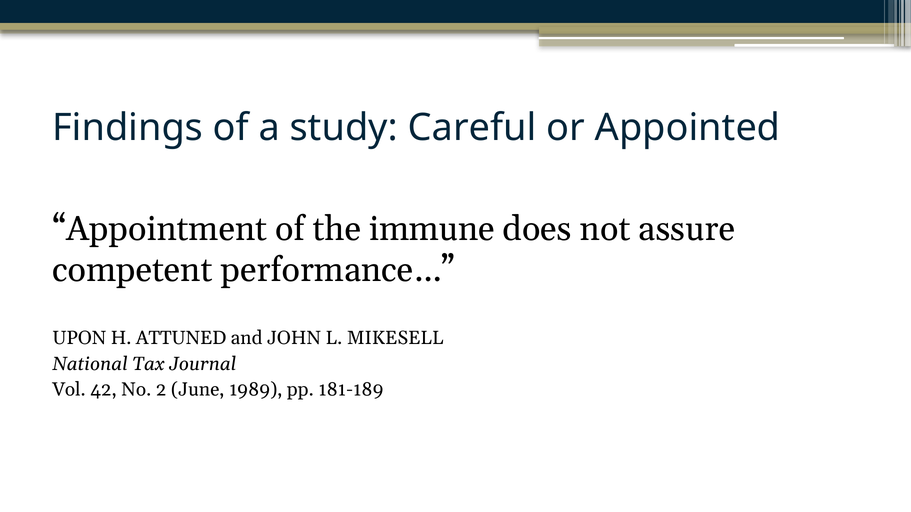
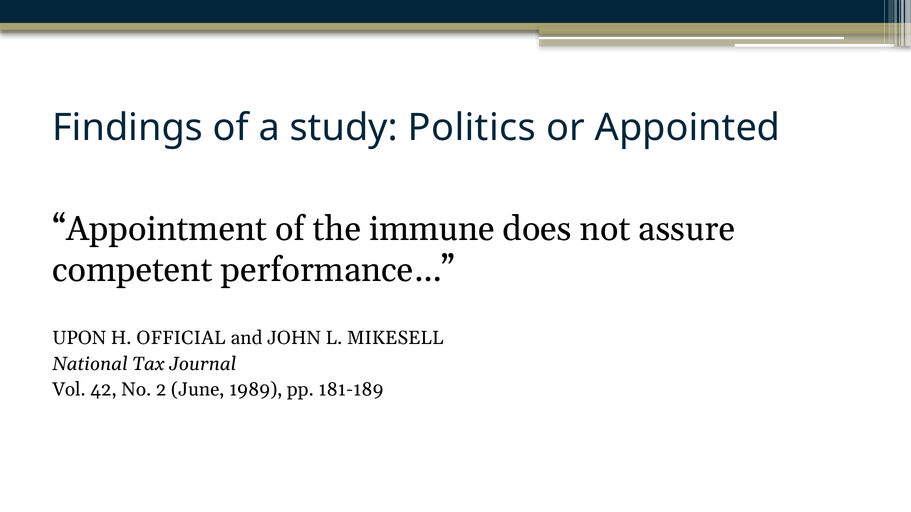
Careful: Careful -> Politics
ATTUNED: ATTUNED -> OFFICIAL
